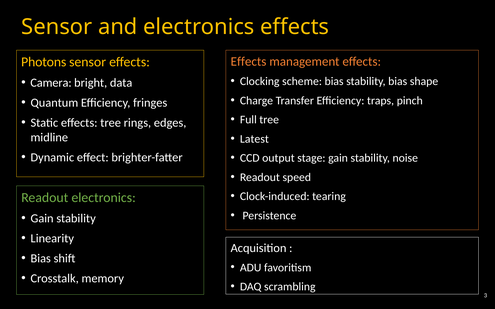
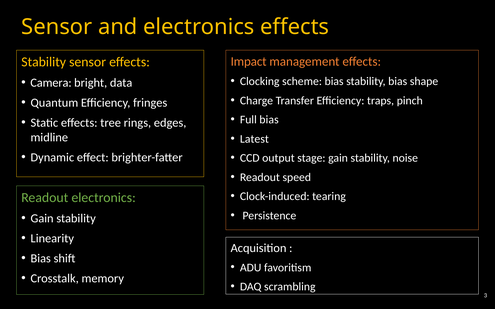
Effects at (249, 62): Effects -> Impact
Photons at (44, 62): Photons -> Stability
Full tree: tree -> bias
